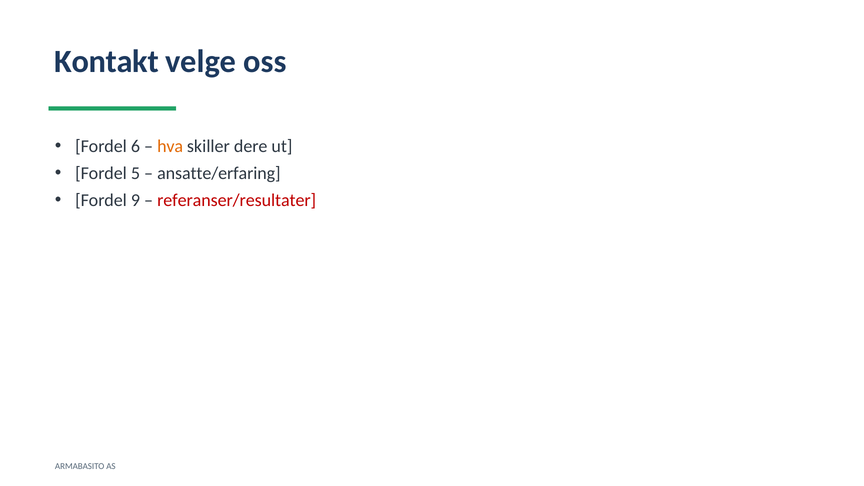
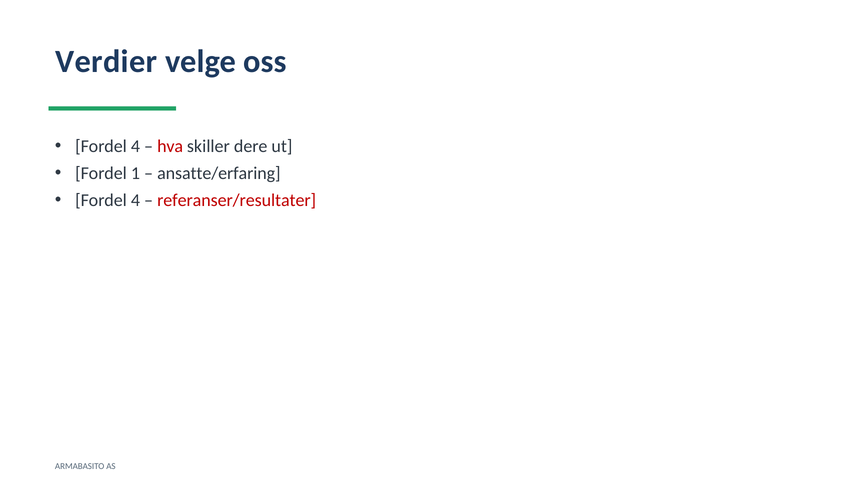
Kontakt: Kontakt -> Verdier
6 at (135, 146): 6 -> 4
hva colour: orange -> red
5: 5 -> 1
9 at (135, 200): 9 -> 4
